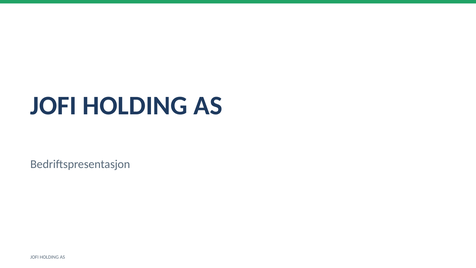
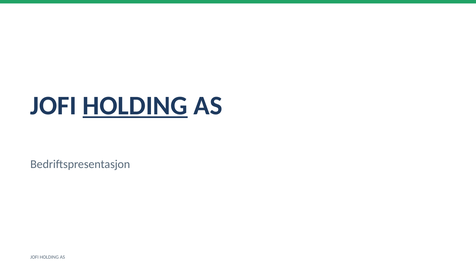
HOLDING at (135, 106) underline: none -> present
